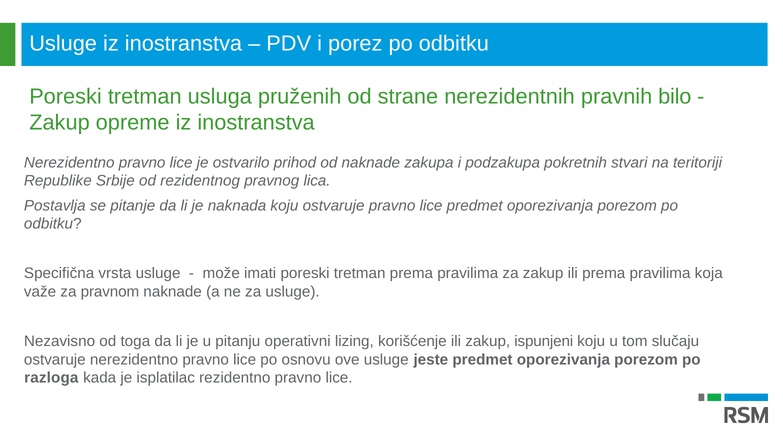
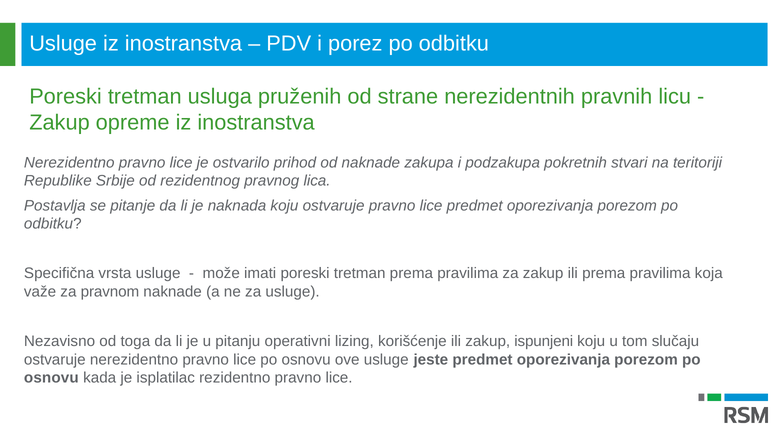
bilo: bilo -> licu
razloga at (51, 378): razloga -> osnovu
